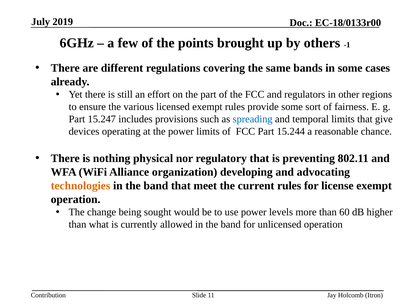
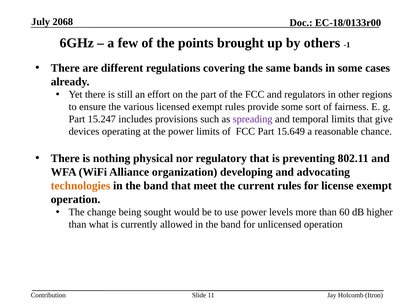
2019: 2019 -> 2068
spreading colour: blue -> purple
15.244: 15.244 -> 15.649
